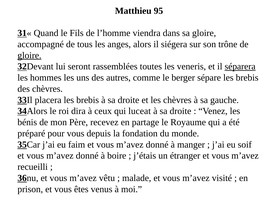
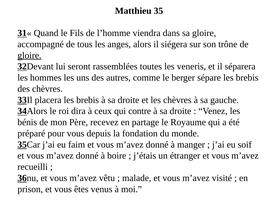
95: 95 -> 35
séparera underline: present -> none
luceat: luceat -> contre
